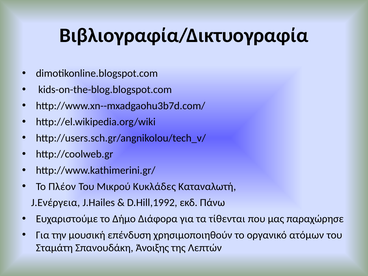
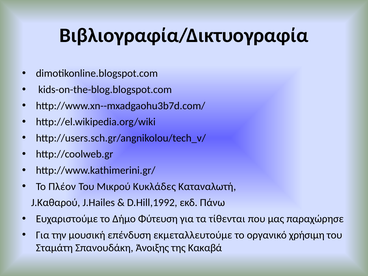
J.Ενέργεια: J.Ενέργεια -> J.Καθαρού
Διάφορα: Διάφορα -> Φύτευση
χρησιμοποιηθούν: χρησιμοποιηθούν -> εκμεταλλευτούμε
ατόμων: ατόμων -> χρήσιμη
Λεπτών: Λεπτών -> Κακαβά
